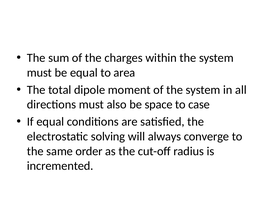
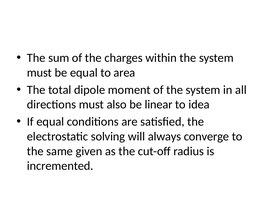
space: space -> linear
case: case -> idea
order: order -> given
